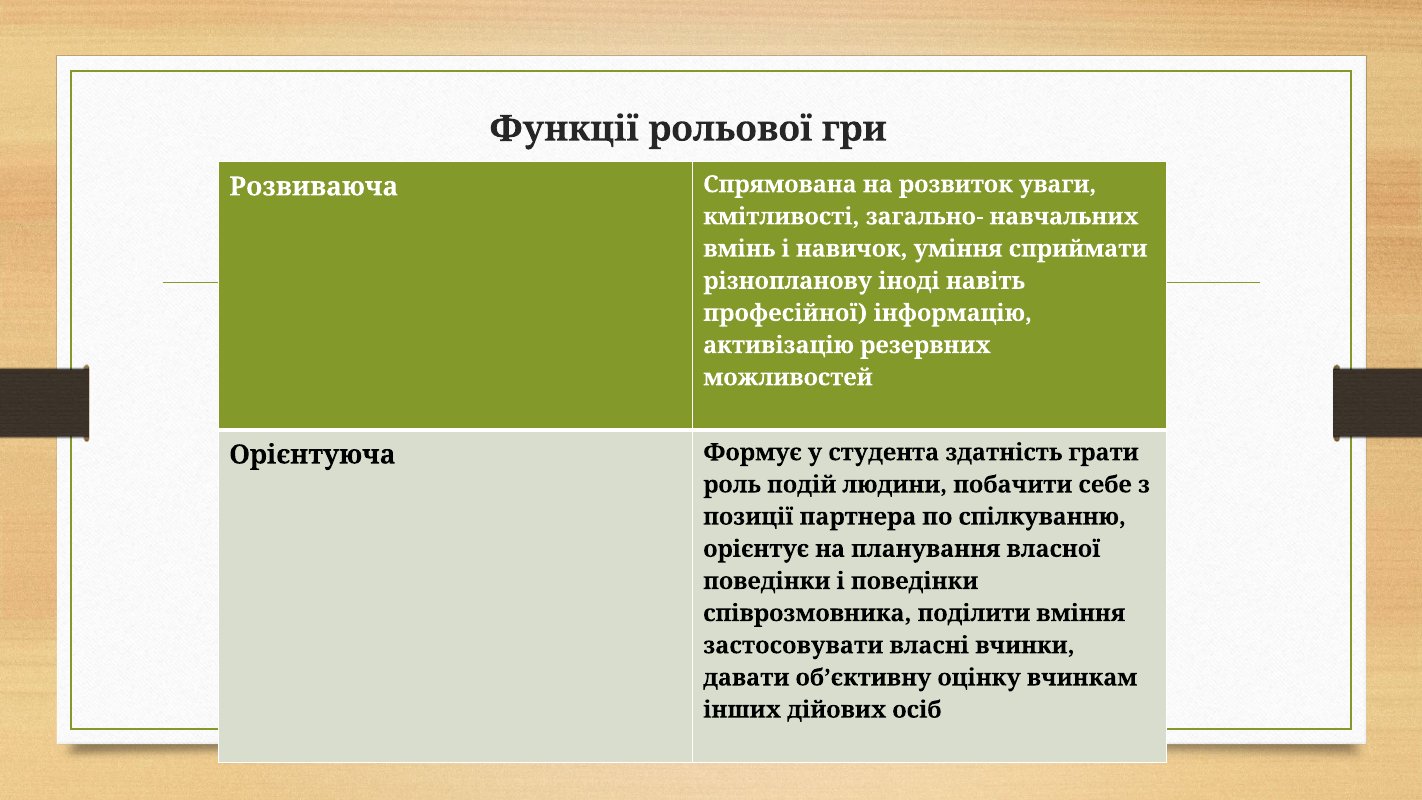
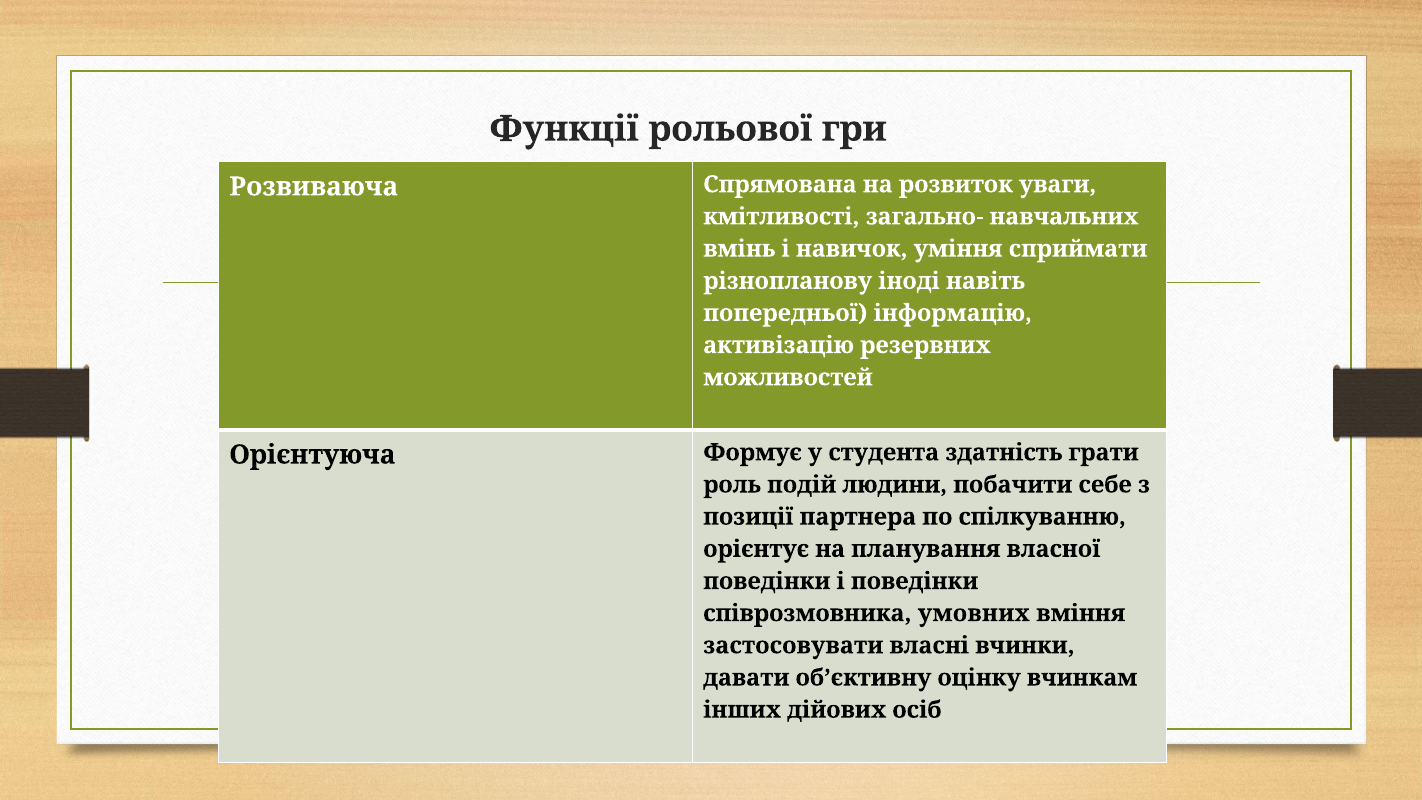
професійної: професійної -> попередньої
поділити: поділити -> умовних
